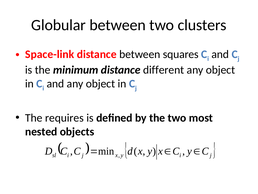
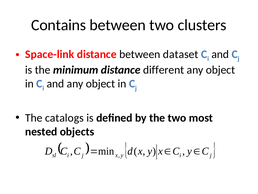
Globular: Globular -> Contains
squares: squares -> dataset
requires: requires -> catalogs
